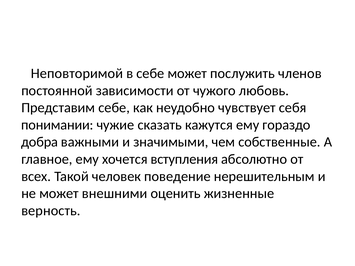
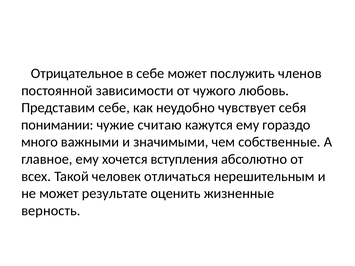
Неповторимой: Неповторимой -> Отрицательное
сказать: сказать -> считаю
добра: добра -> много
поведение: поведение -> отличаться
внешними: внешними -> результате
